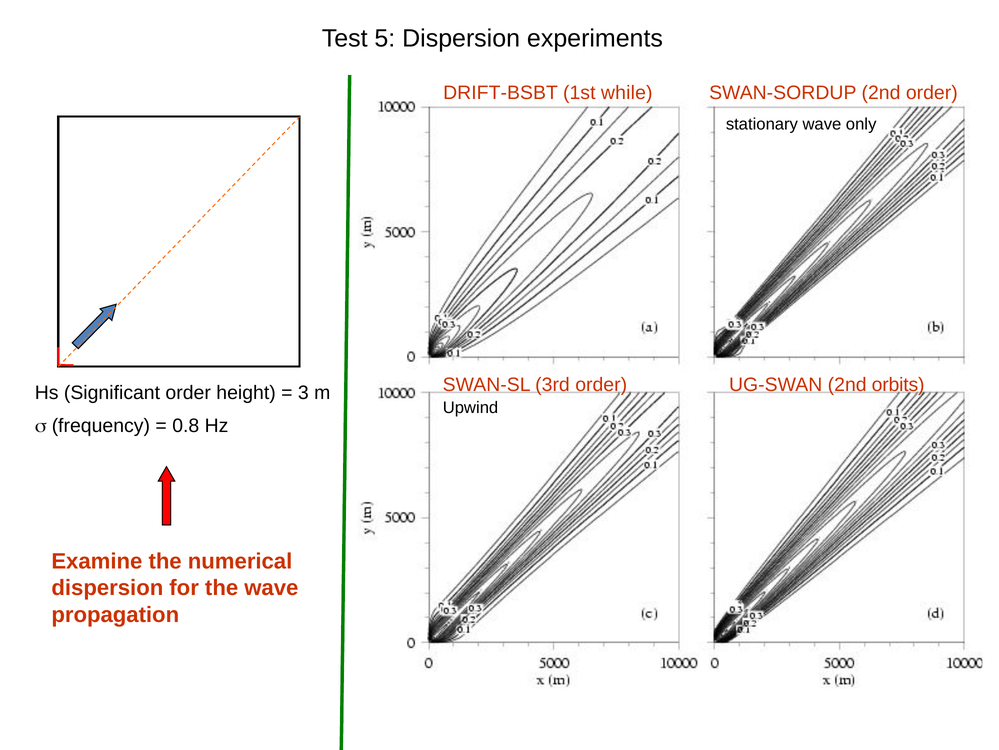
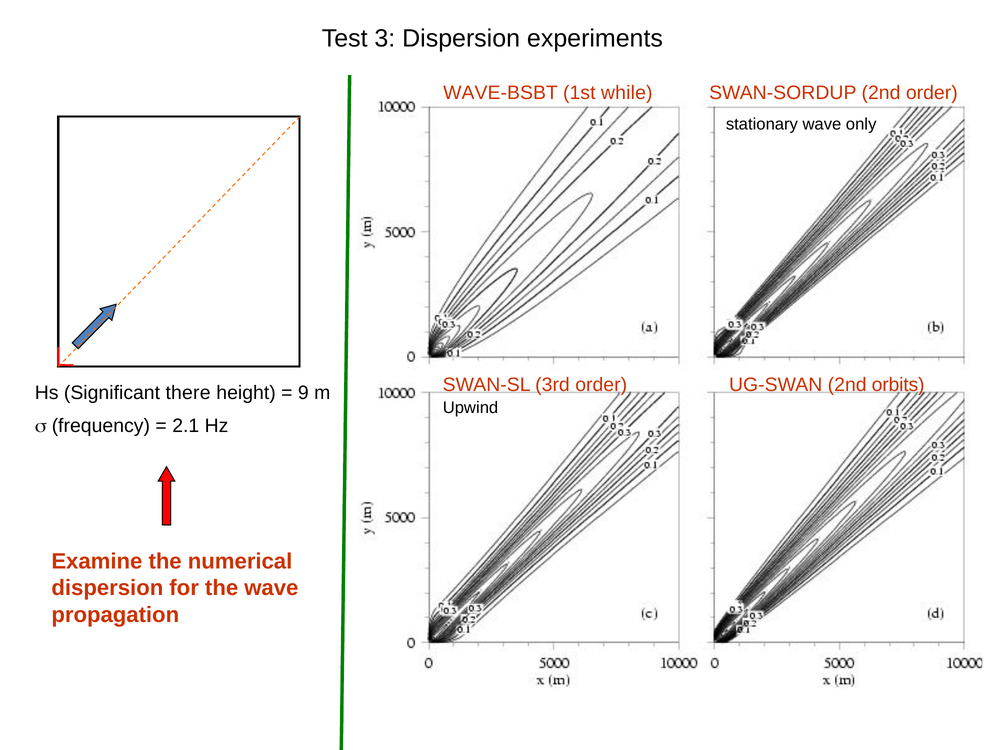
5: 5 -> 3
DRIFT-BSBT: DRIFT-BSBT -> WAVE-BSBT
Significant order: order -> there
3: 3 -> 9
0.8: 0.8 -> 2.1
